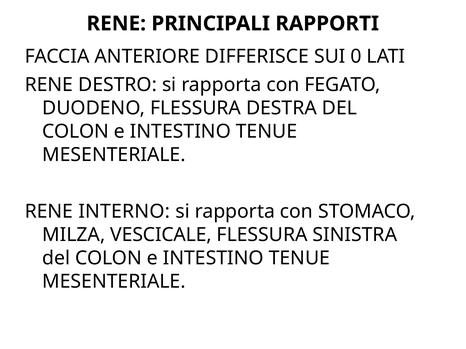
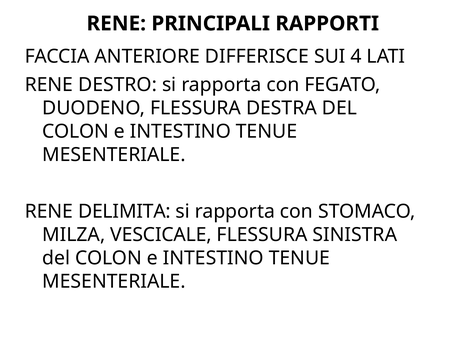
0: 0 -> 4
INTERNO: INTERNO -> DELIMITA
